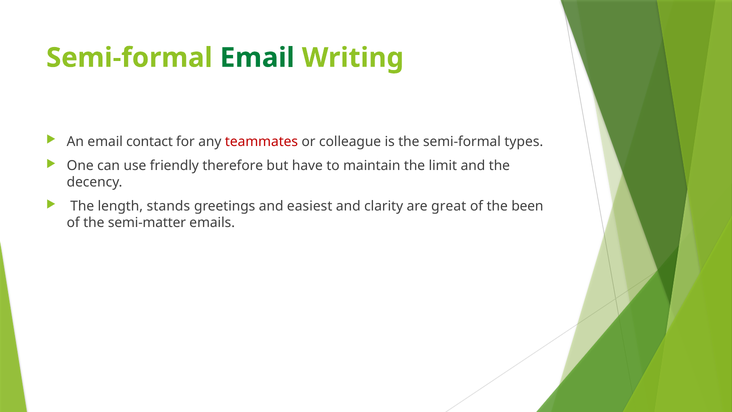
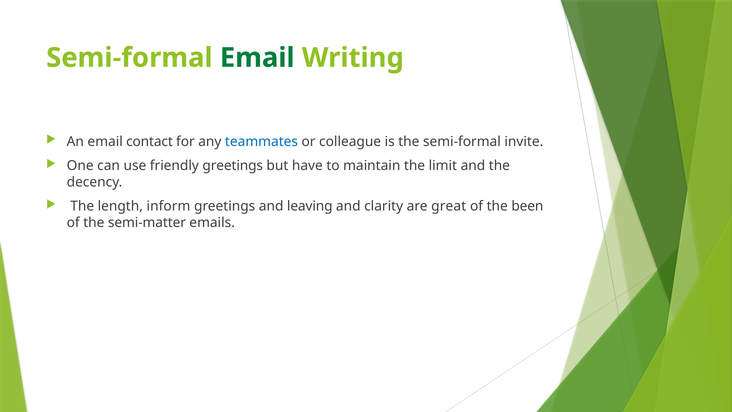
teammates colour: red -> blue
types: types -> invite
friendly therefore: therefore -> greetings
stands: stands -> inform
easiest: easiest -> leaving
